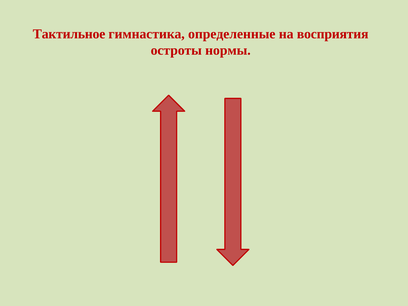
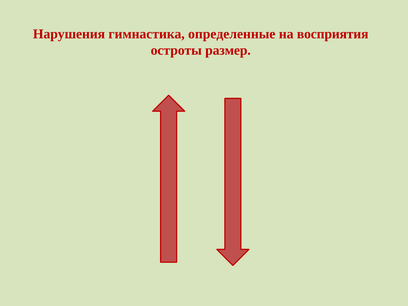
Тактильное: Тактильное -> Нарушения
нормы: нормы -> размер
